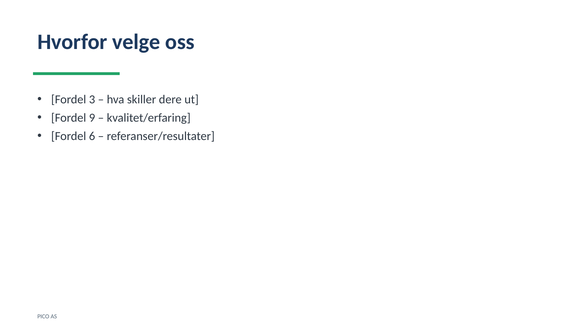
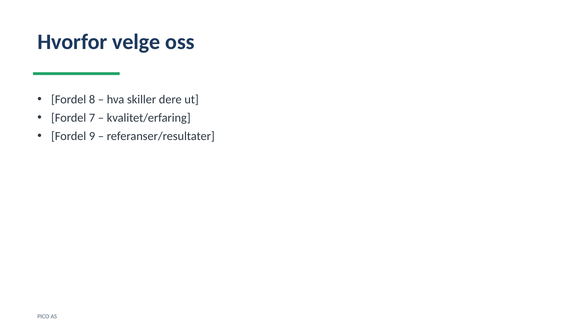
3: 3 -> 8
9: 9 -> 7
6: 6 -> 9
